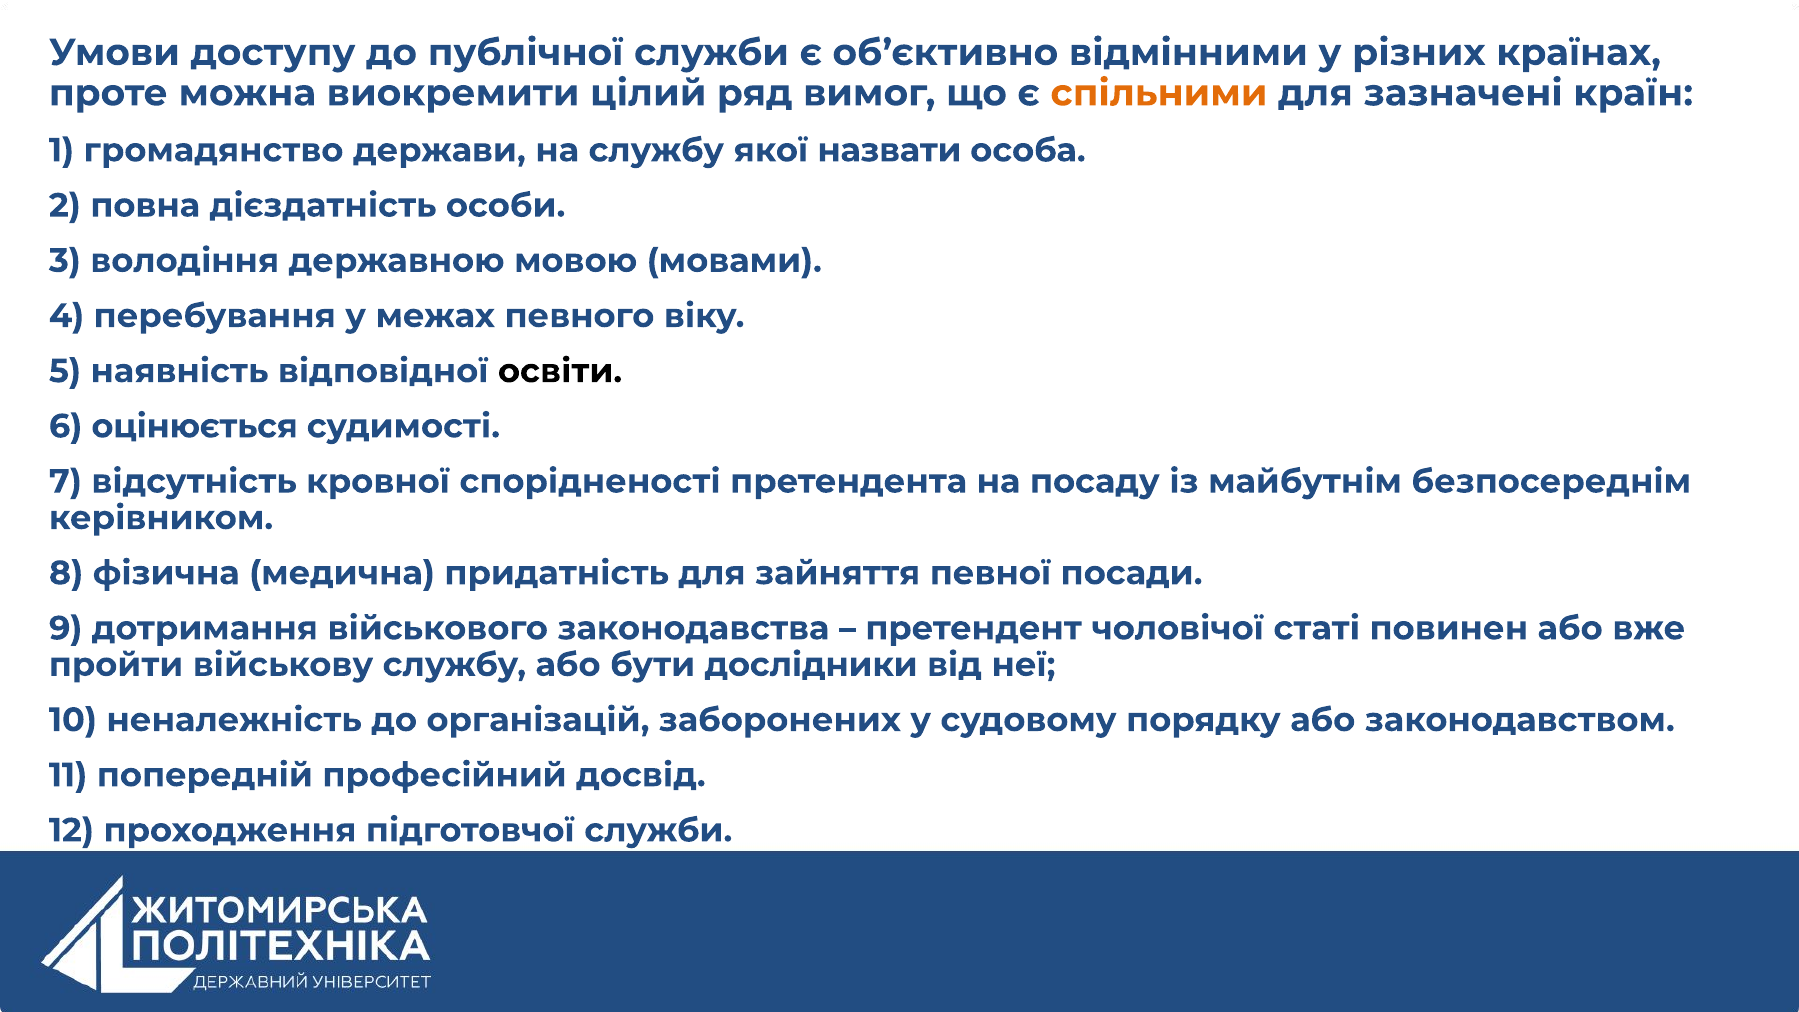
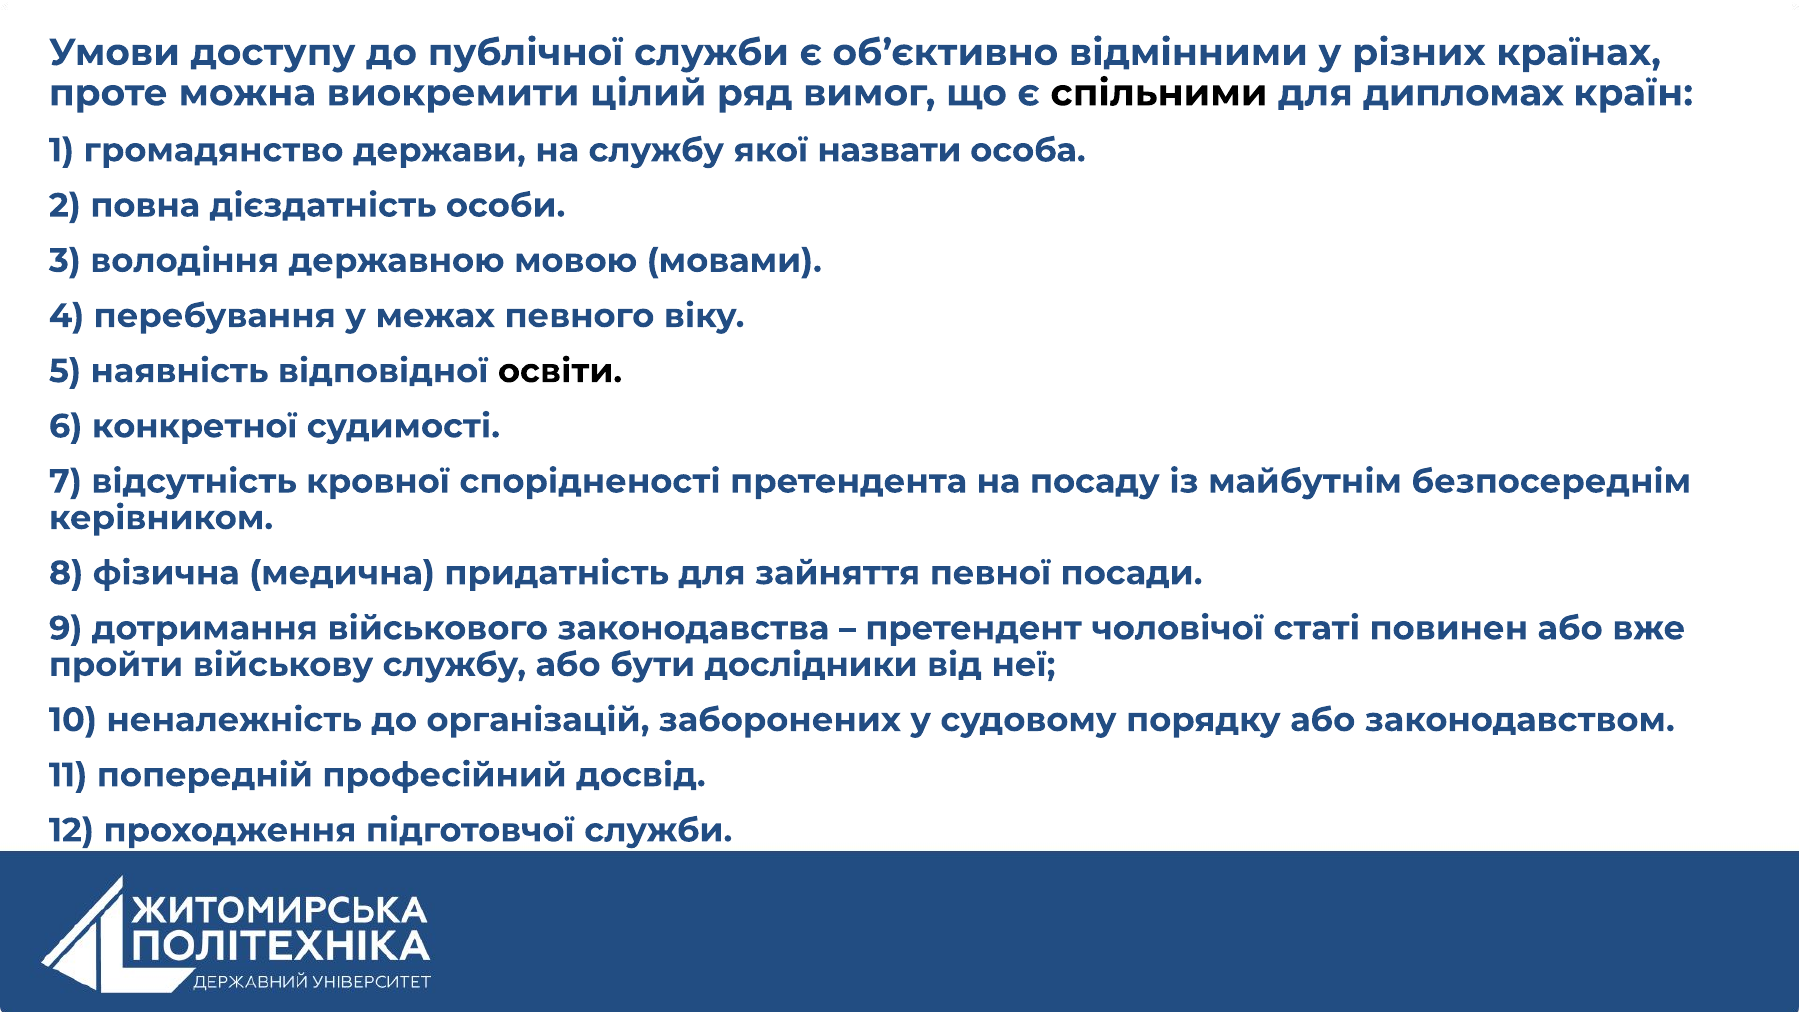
спільними colour: orange -> black
зазначені: зазначені -> дипломах
оцінюється: оцінюється -> конкретної
